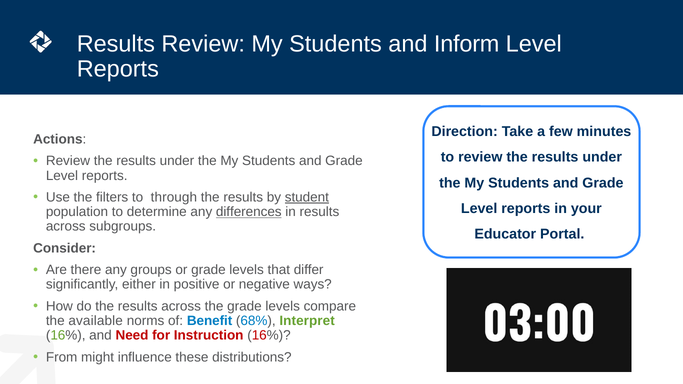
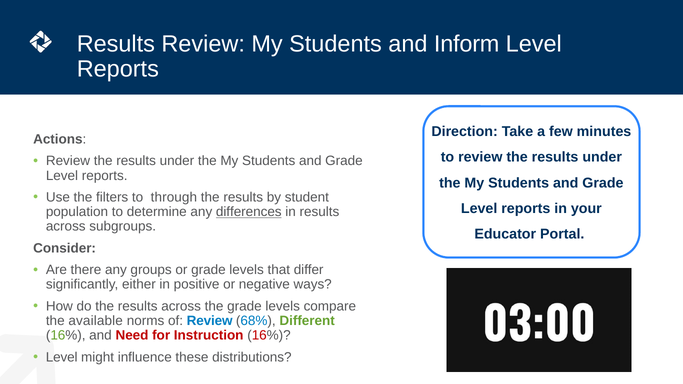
student underline: present -> none
of Benefit: Benefit -> Review
Interpret: Interpret -> Different
From at (62, 357): From -> Level
